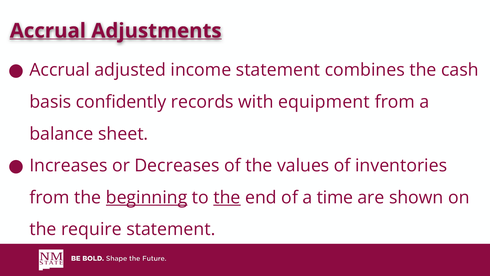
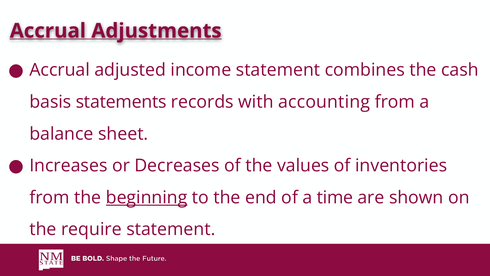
confidently: confidently -> statements
equipment: equipment -> accounting
the at (227, 197) underline: present -> none
